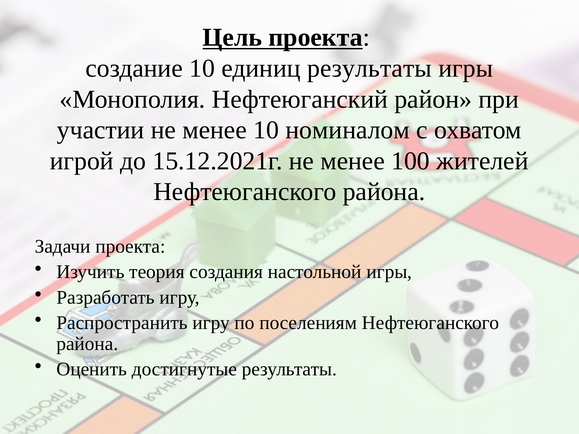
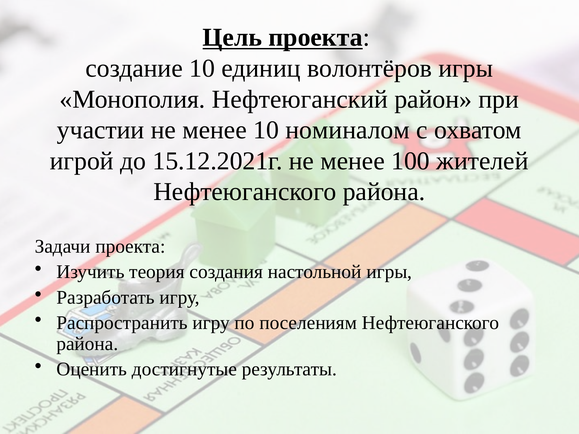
единиц результаты: результаты -> волонтёров
